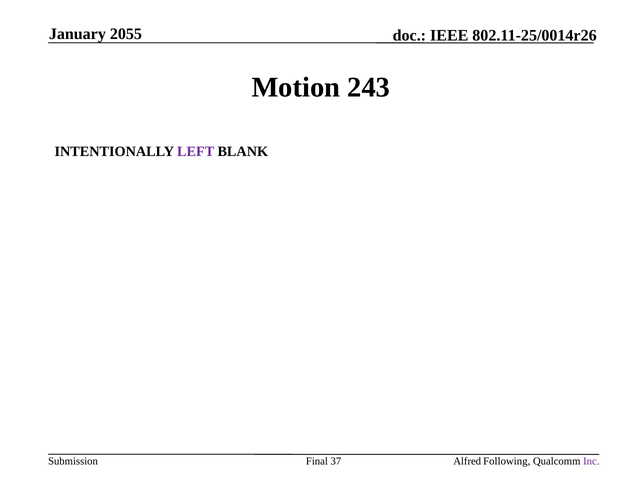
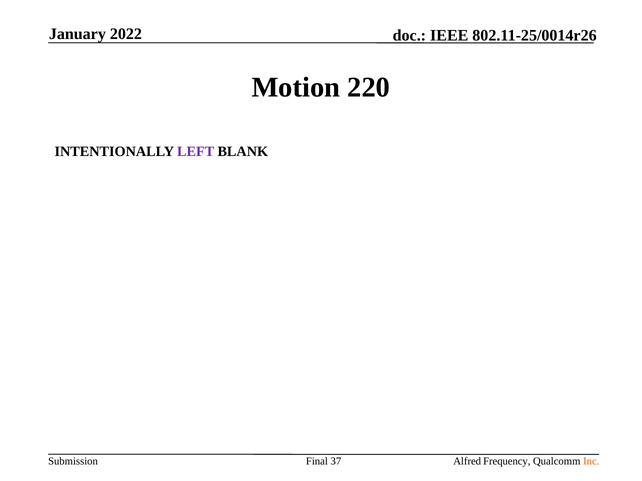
2055: 2055 -> 2022
243: 243 -> 220
Following: Following -> Frequency
Inc colour: purple -> orange
